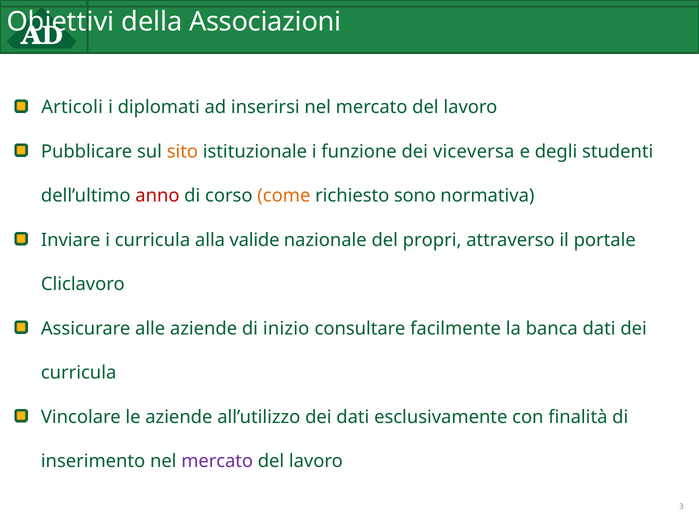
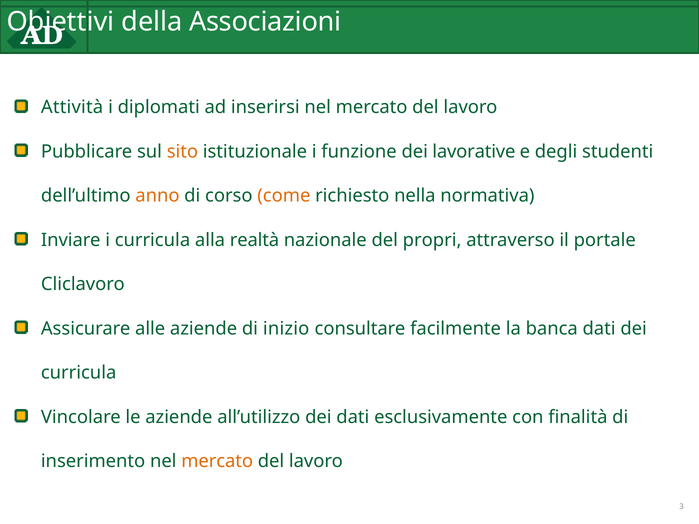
Articoli: Articoli -> Attività
viceversa: viceversa -> lavorative
anno colour: red -> orange
sono: sono -> nella
valide: valide -> realtà
mercato at (217, 461) colour: purple -> orange
